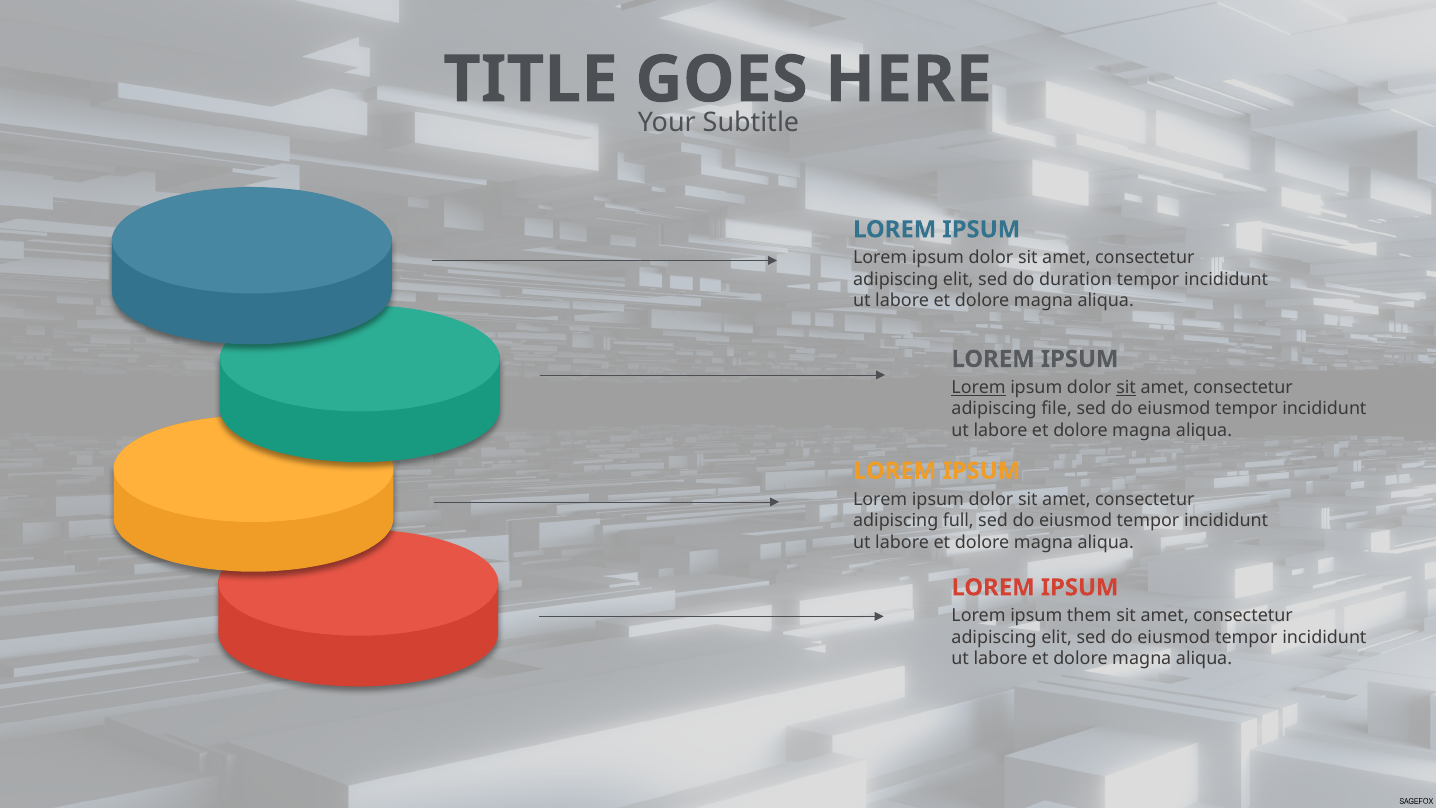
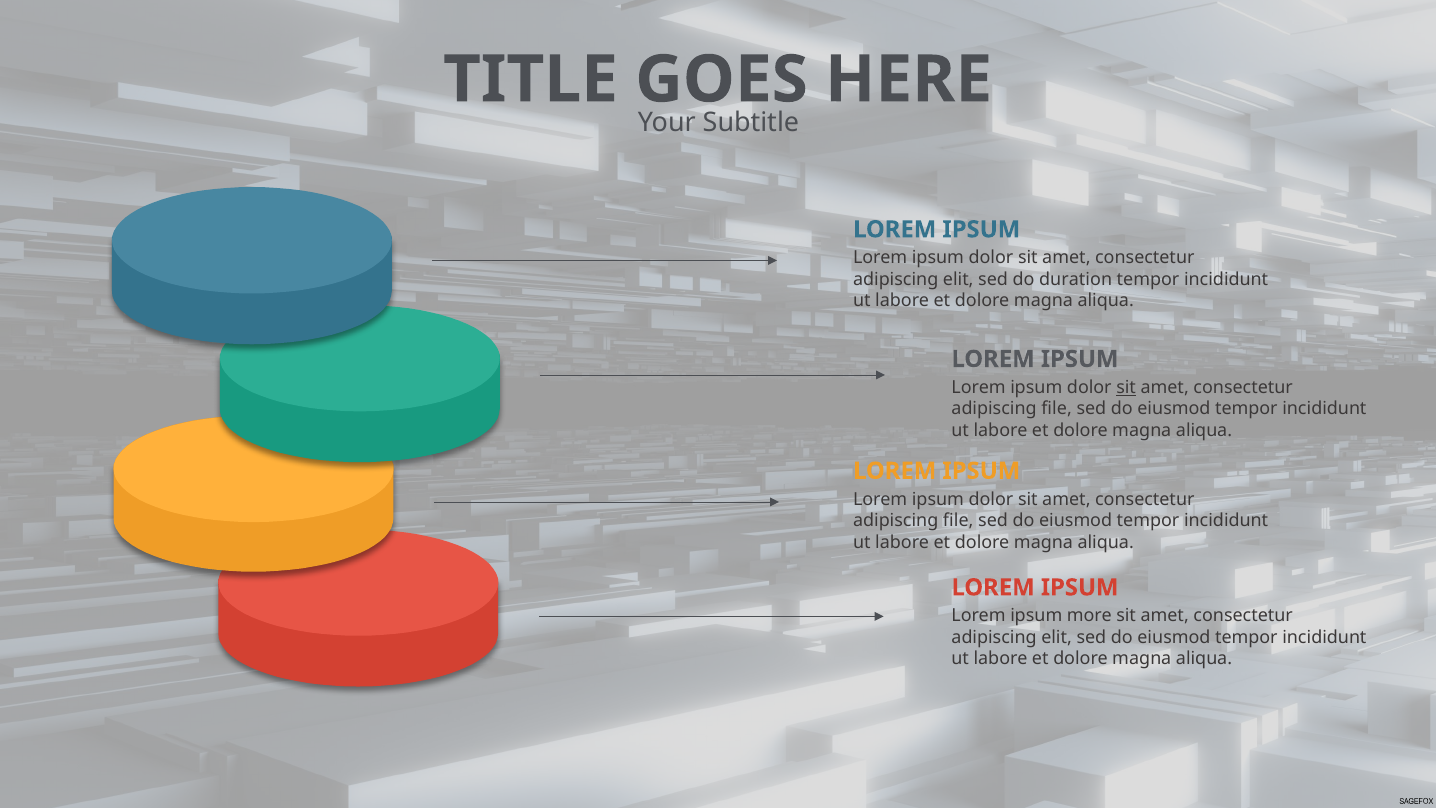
Lorem at (979, 387) underline: present -> none
full at (958, 521): full -> file
them: them -> more
